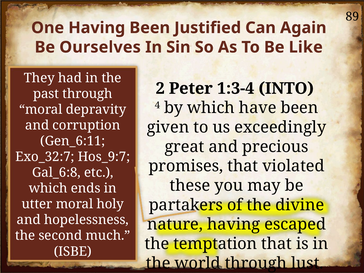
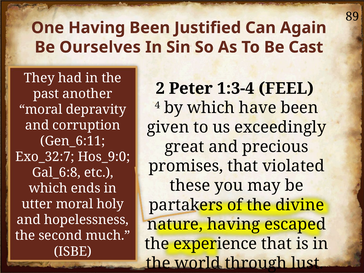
Like: Like -> Cast
INTO: INTO -> FEEL
past through: through -> another
Hos_9:7: Hos_9:7 -> Hos_9:0
temptation: temptation -> experience
